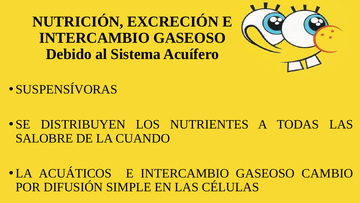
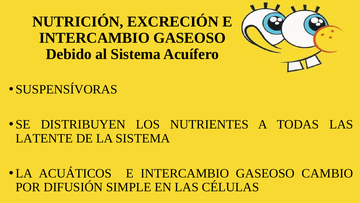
SALOBRE: SALOBRE -> LATENTE
LA CUANDO: CUANDO -> SISTEMA
